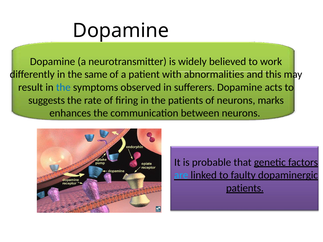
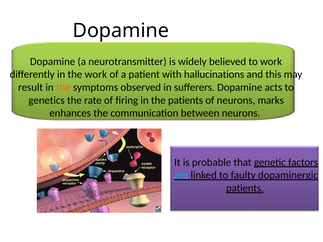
the same: same -> work
abnormalities: abnormalities -> hallucinations
the at (63, 87) colour: blue -> orange
suggests: suggests -> genetics
